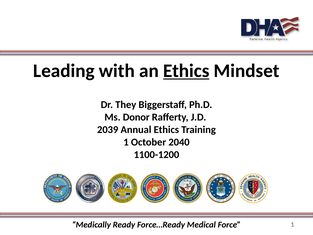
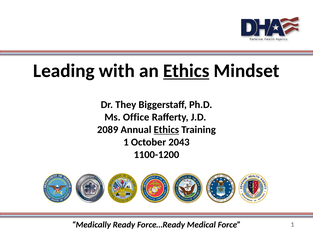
Donor: Donor -> Office
2039: 2039 -> 2089
Ethics at (166, 130) underline: none -> present
2040: 2040 -> 2043
